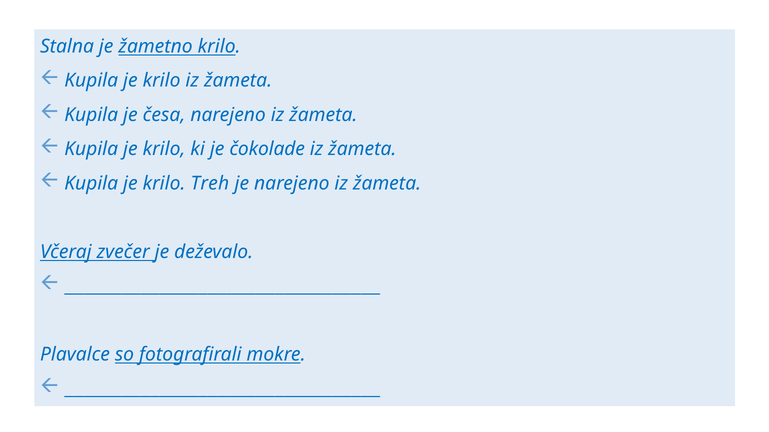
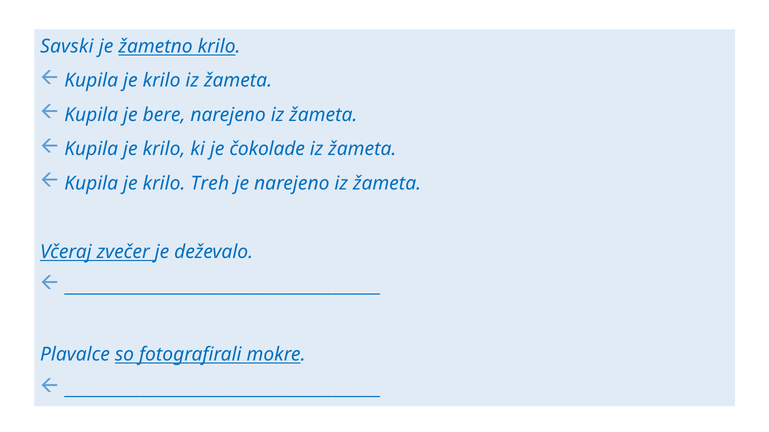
Stalna: Stalna -> Savski
česa: česa -> bere
